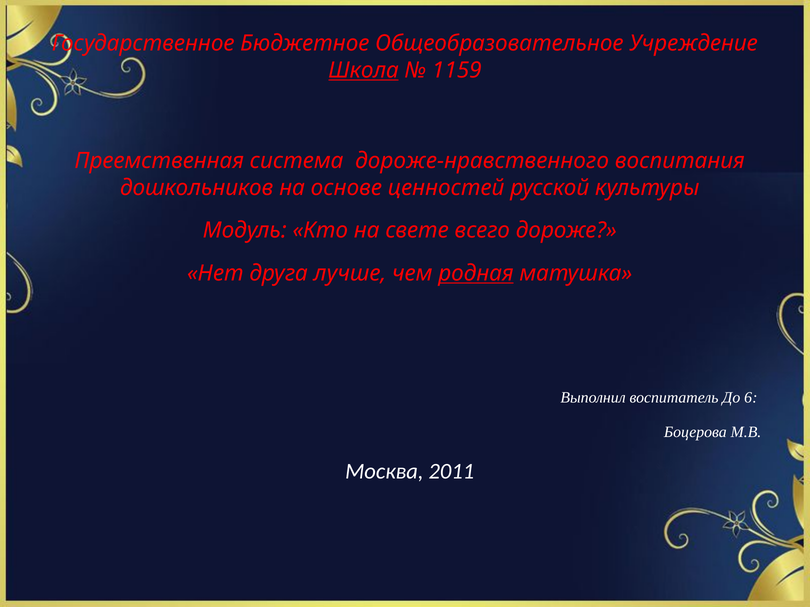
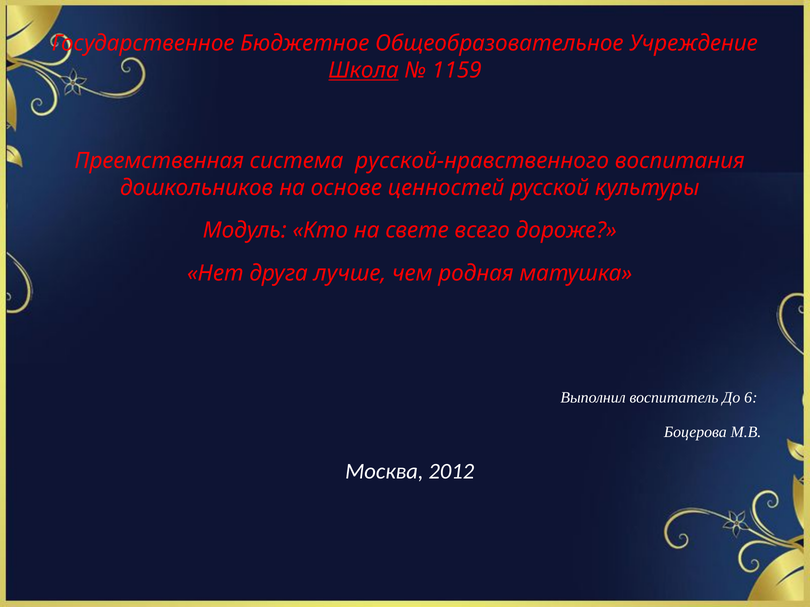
дороже-нравственного: дороже-нравственного -> русской-нравственного
родная underline: present -> none
2011: 2011 -> 2012
